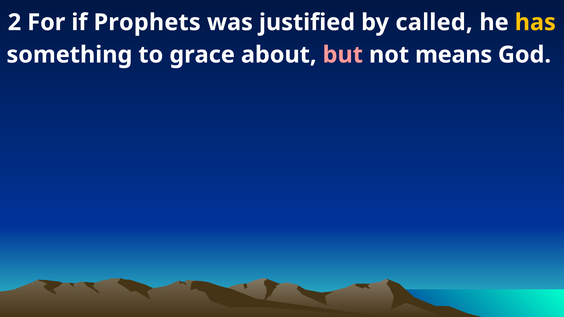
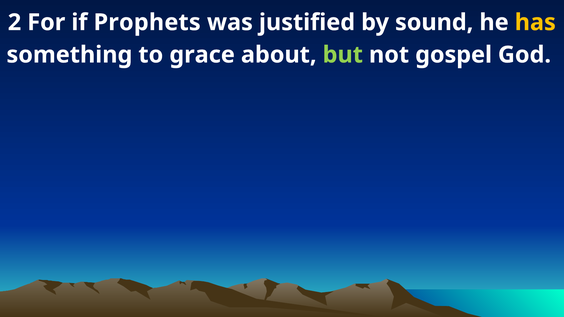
called: called -> sound
but colour: pink -> light green
means: means -> gospel
